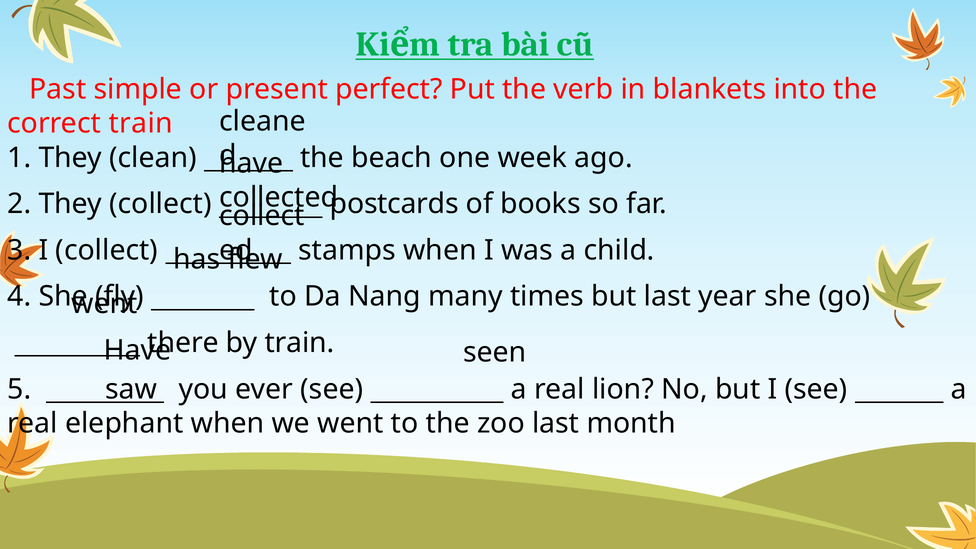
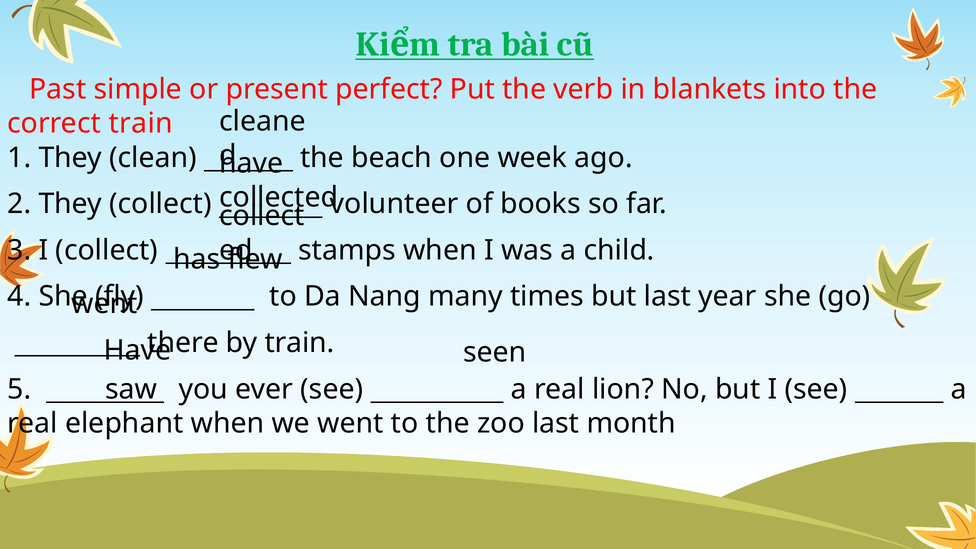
postcards: postcards -> volunteer
